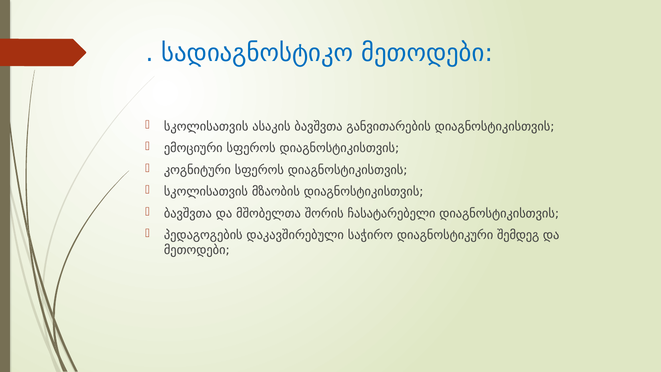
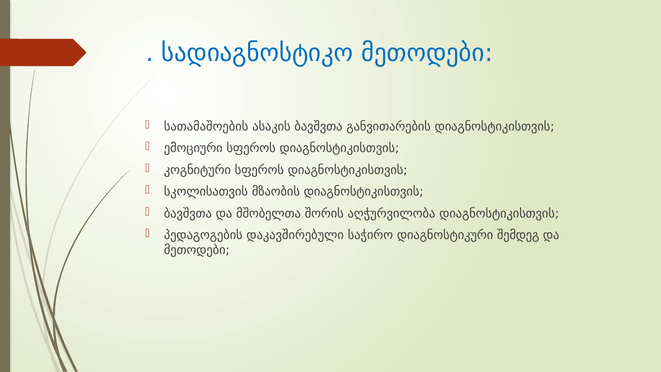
სკოლისათვის at (206, 126): სკოლისათვის -> სათამაშოების
ჩასატარებელი: ჩასატარებელი -> აღჭურვილობა
